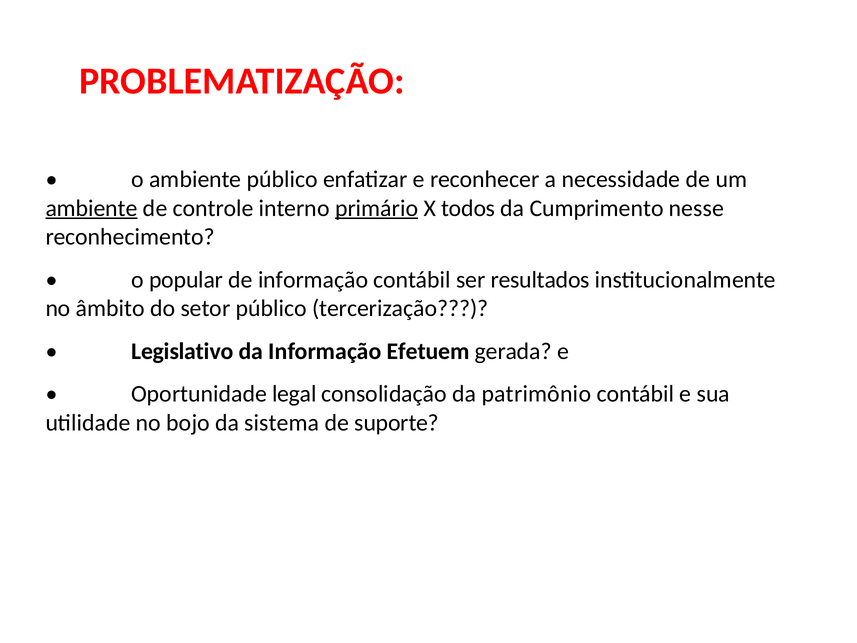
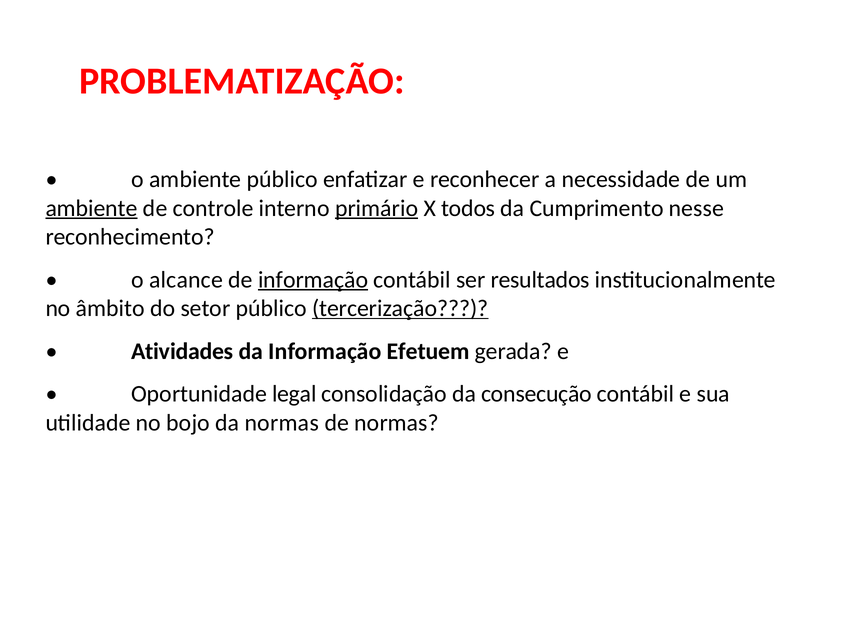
popular: popular -> alcance
informação at (313, 280) underline: none -> present
tercerização underline: none -> present
Legislativo: Legislativo -> Atividades
patrimônio: patrimônio -> consecução
da sistema: sistema -> normas
de suporte: suporte -> normas
